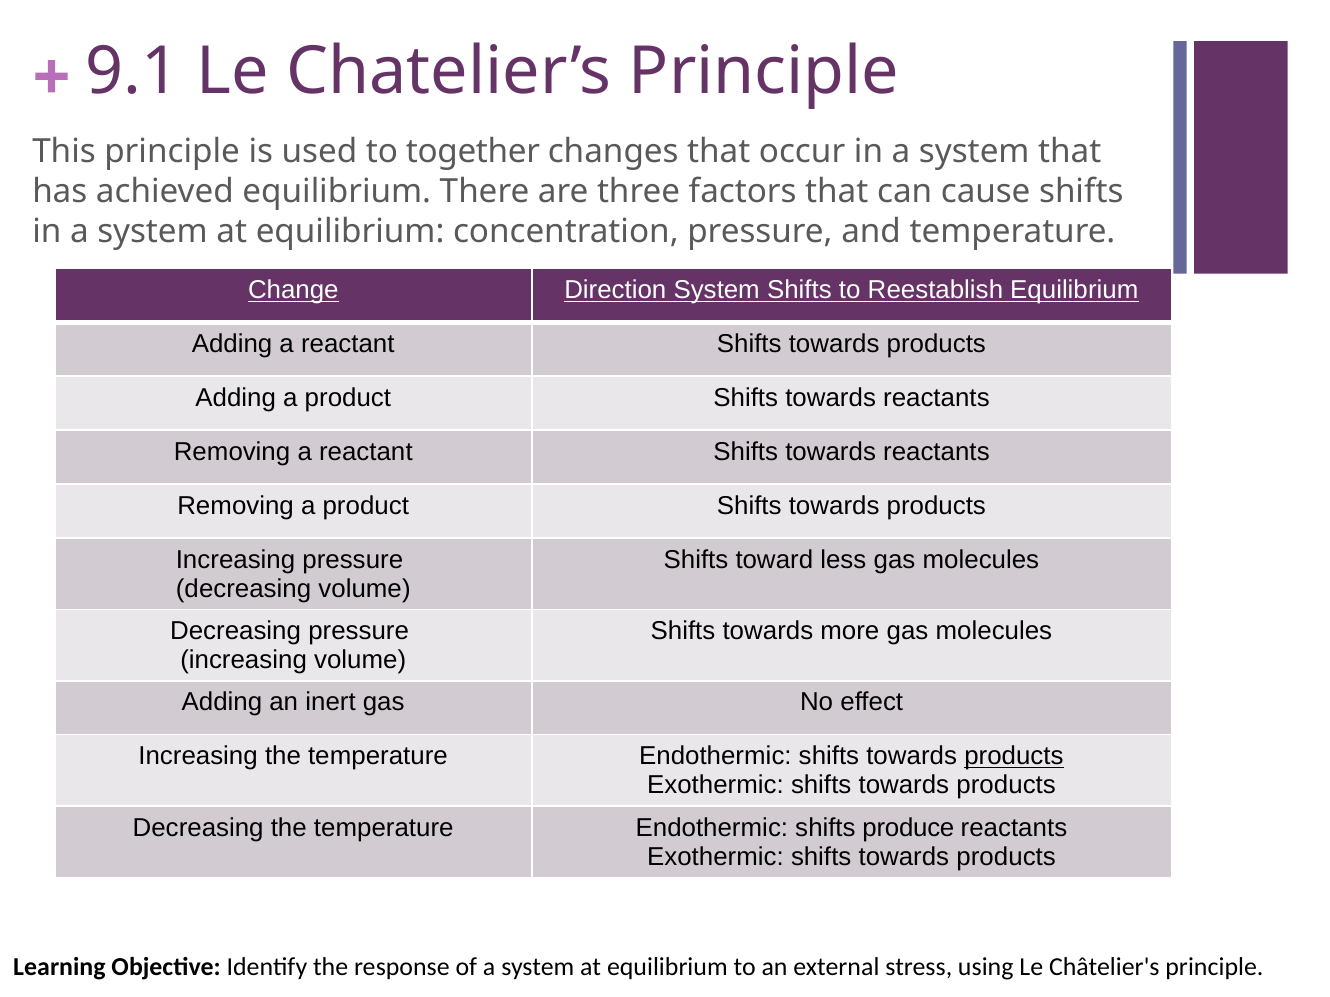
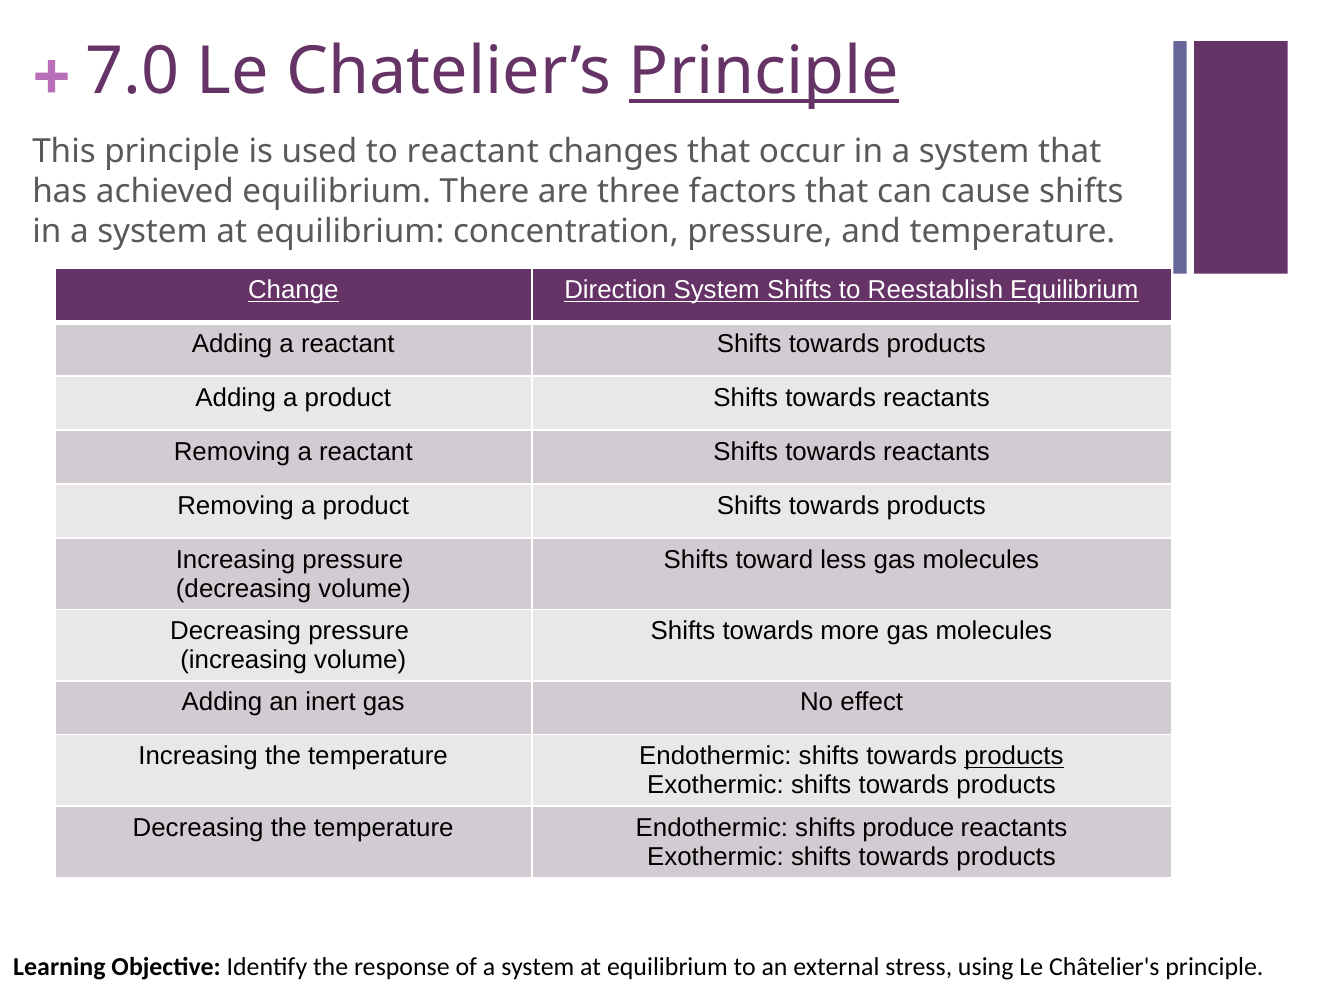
9.1: 9.1 -> 7.0
Principle at (764, 72) underline: none -> present
to together: together -> reactant
